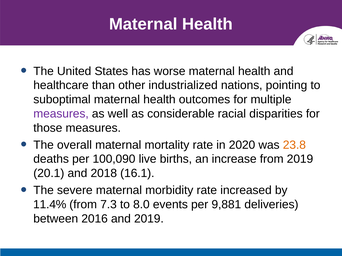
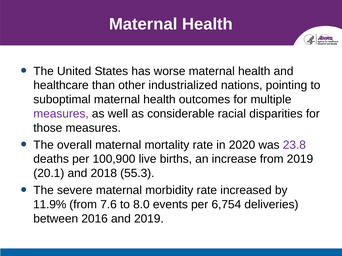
23.8 colour: orange -> purple
100,090: 100,090 -> 100,900
16.1: 16.1 -> 55.3
11.4%: 11.4% -> 11.9%
7.3: 7.3 -> 7.6
9,881: 9,881 -> 6,754
